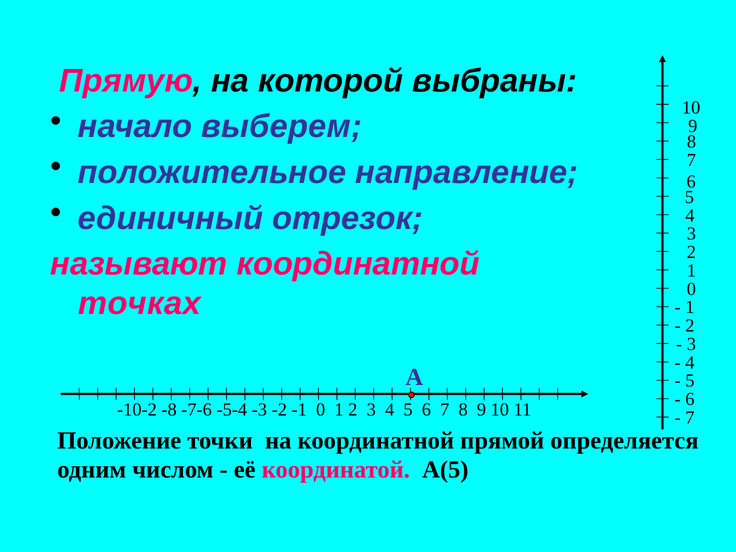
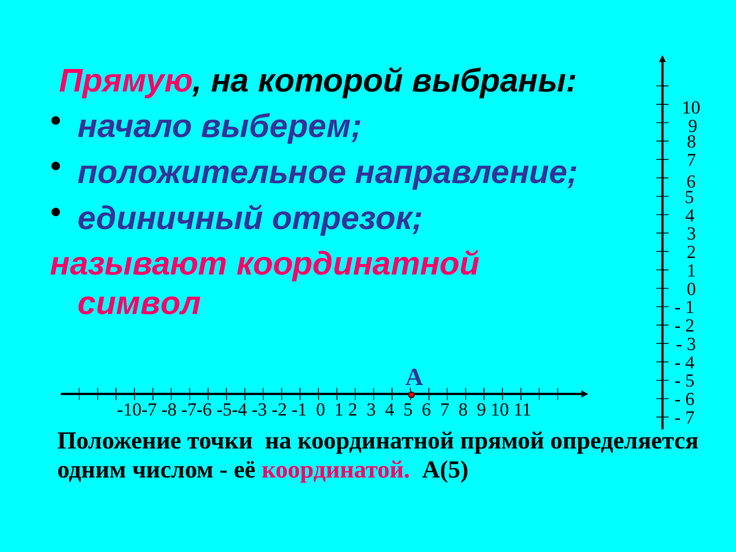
точках: точках -> символ
-10-2: -10-2 -> -10-7
